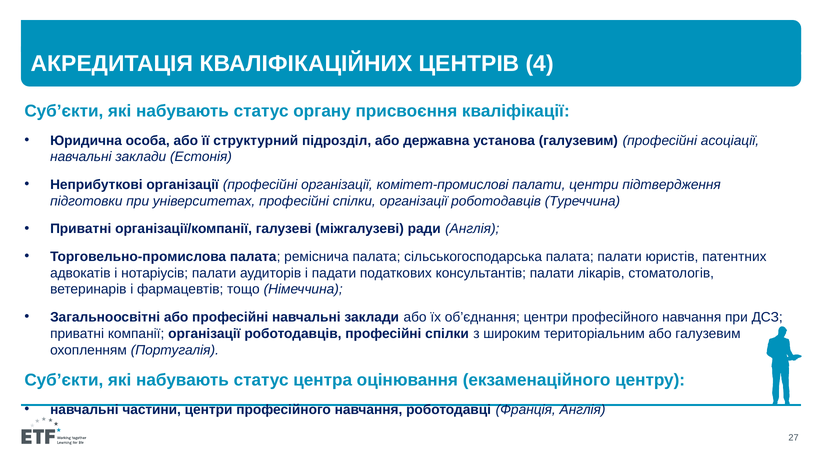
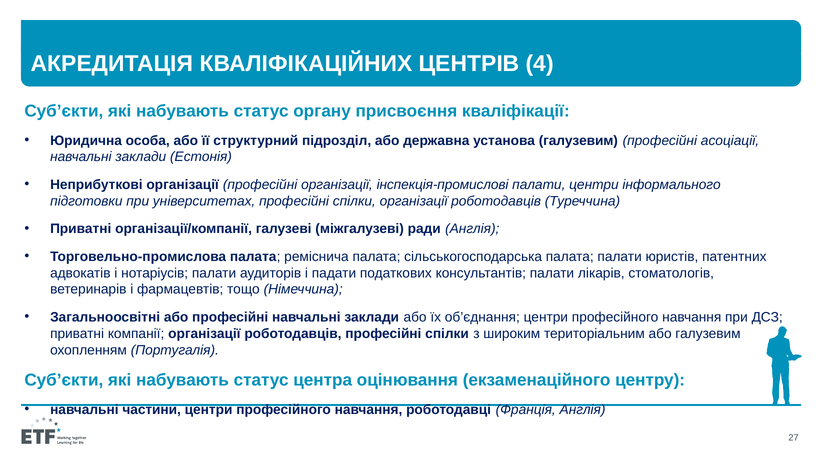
комітет-промислові: комітет-промислові -> інспекція-промислові
підтвердження: підтвердження -> інформального
